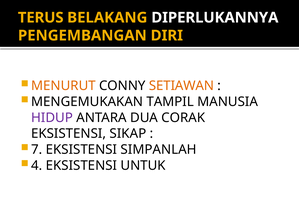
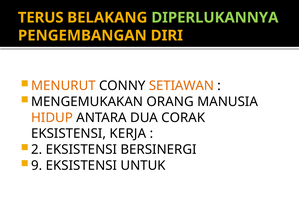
DIPERLUKANNYA colour: white -> light green
TAMPIL: TAMPIL -> ORANG
HIDUP colour: purple -> orange
SIKAP: SIKAP -> KERJA
7: 7 -> 2
SIMPANLAH: SIMPANLAH -> BERSINERGI
4: 4 -> 9
